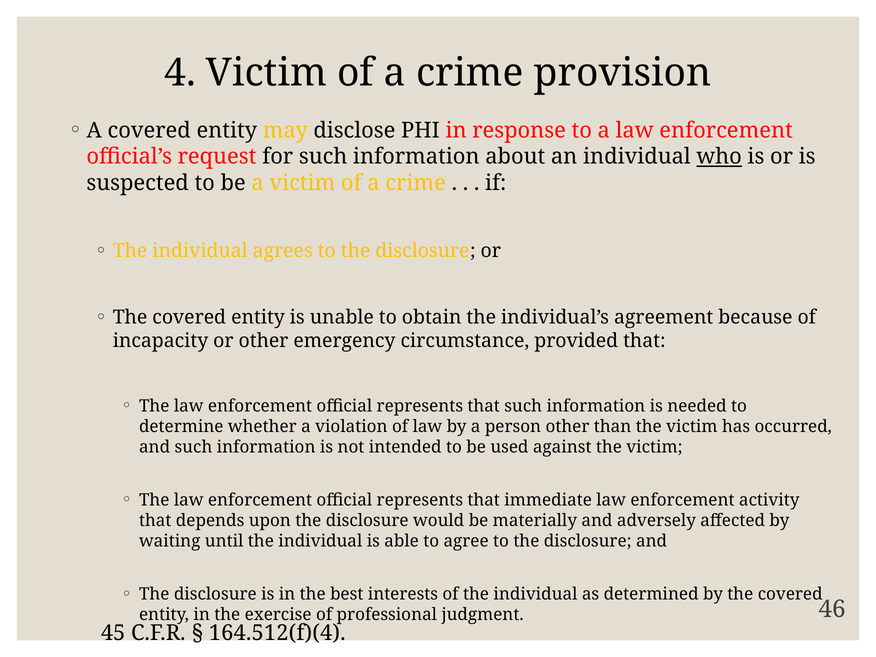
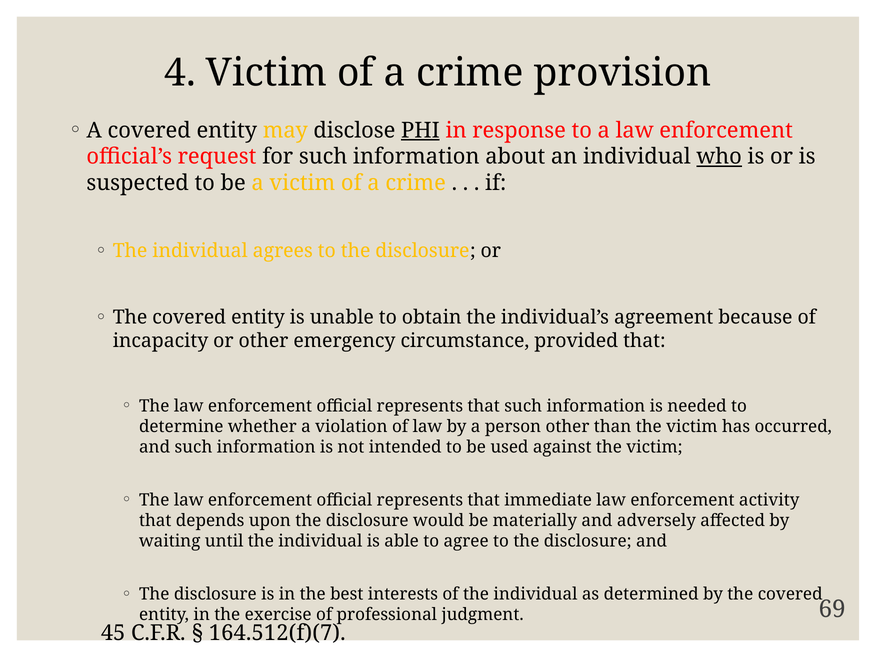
PHI underline: none -> present
46: 46 -> 69
164.512(f)(4: 164.512(f)(4 -> 164.512(f)(7
